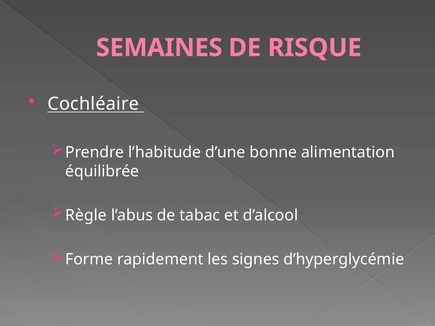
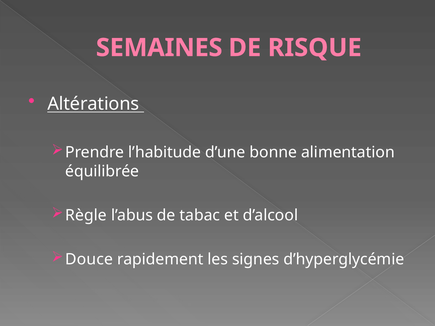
Cochléaire: Cochléaire -> Altérations
Forme: Forme -> Douce
